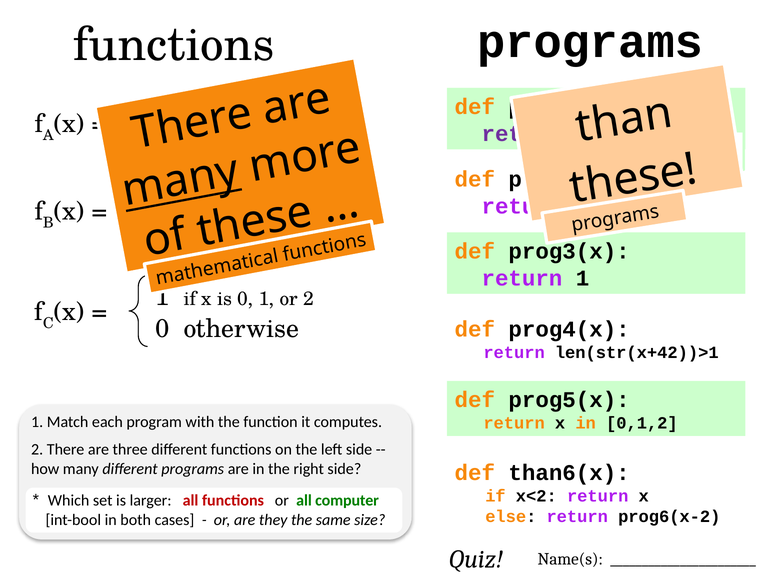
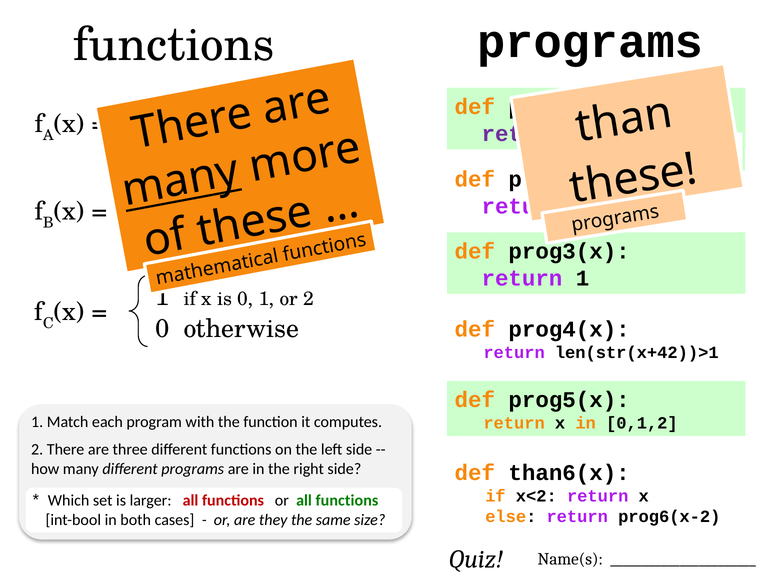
or all computer: computer -> functions
